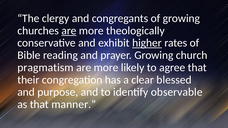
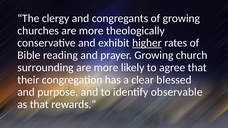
are at (69, 31) underline: present -> none
pragmatism: pragmatism -> surrounding
manner: manner -> rewards
